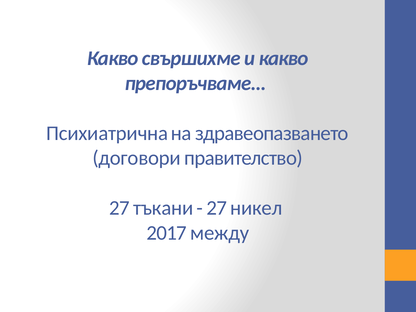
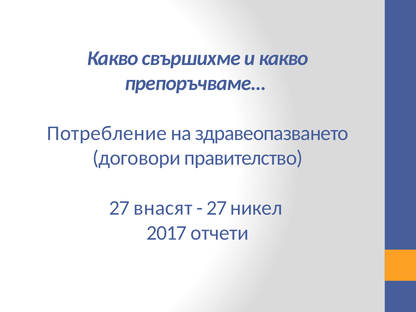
Психиатрична: Психиатрична -> Потребление
тъкани: тъкани -> внасят
между: между -> отчети
